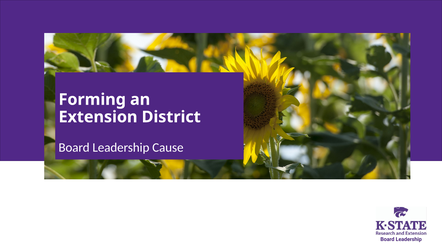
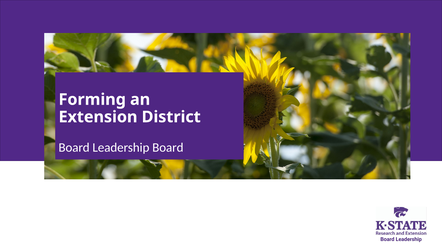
Leadership Cause: Cause -> Board
